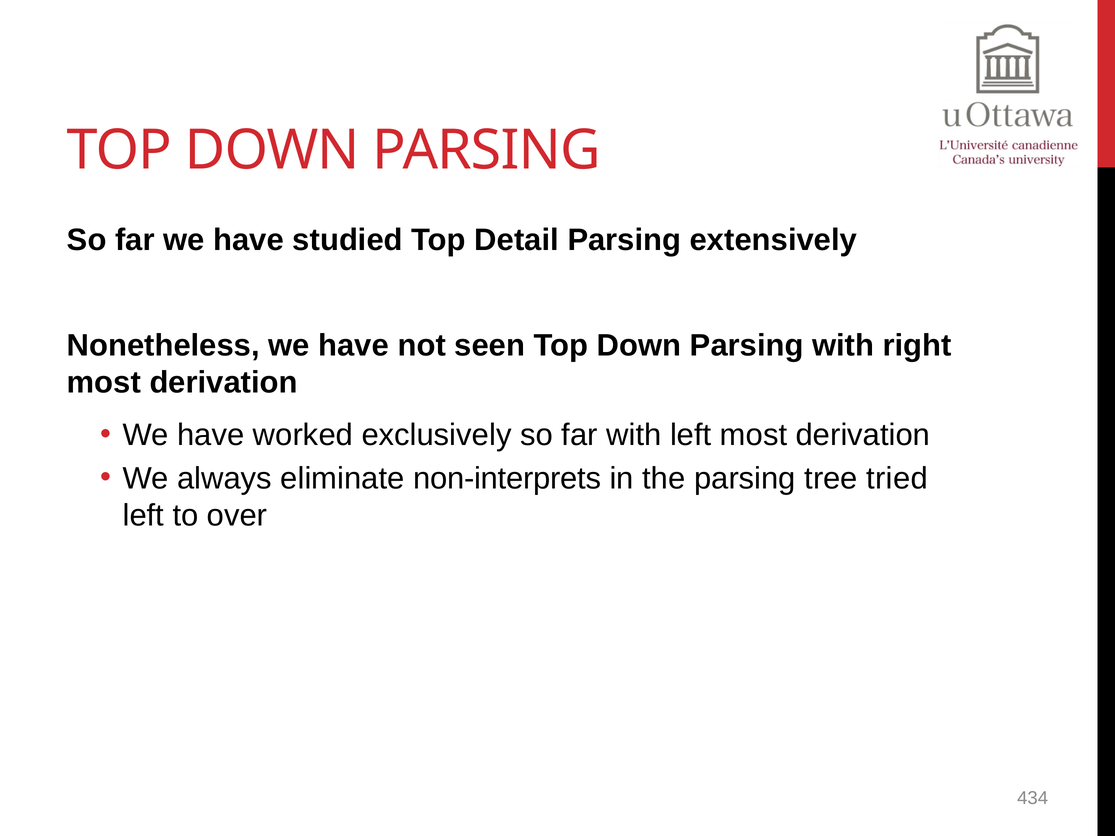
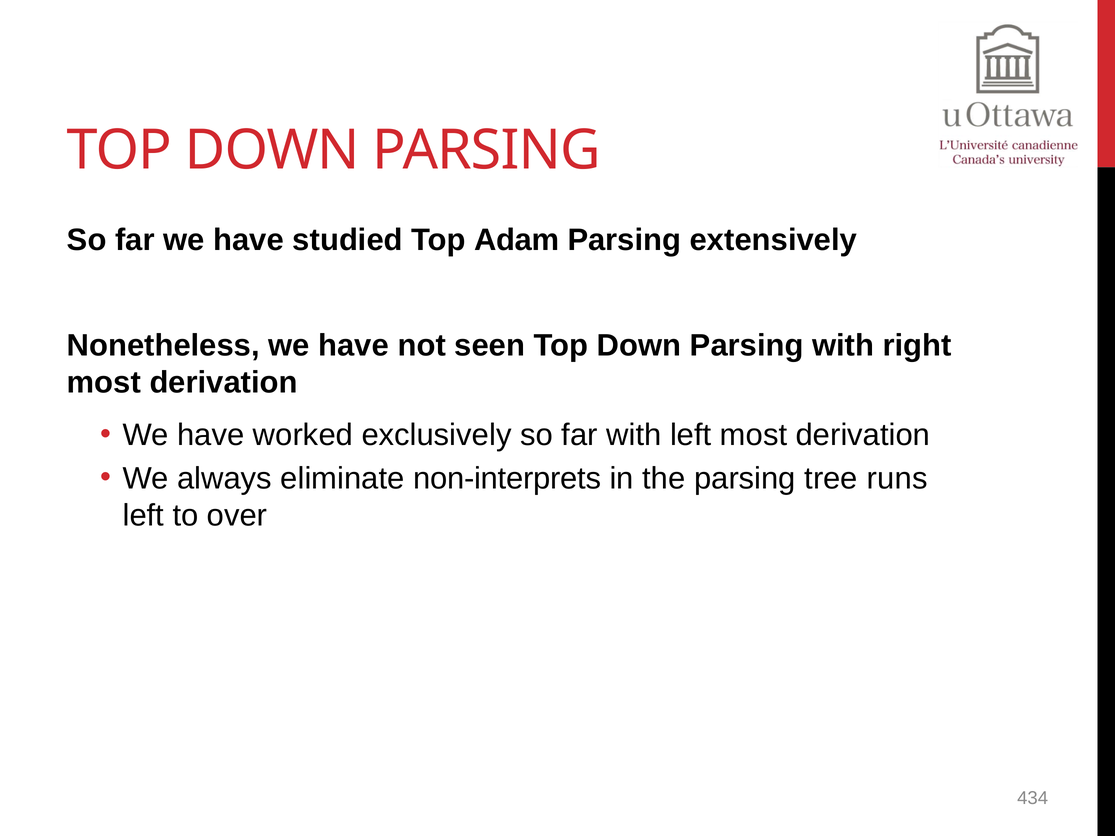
Detail: Detail -> Adam
tried: tried -> runs
